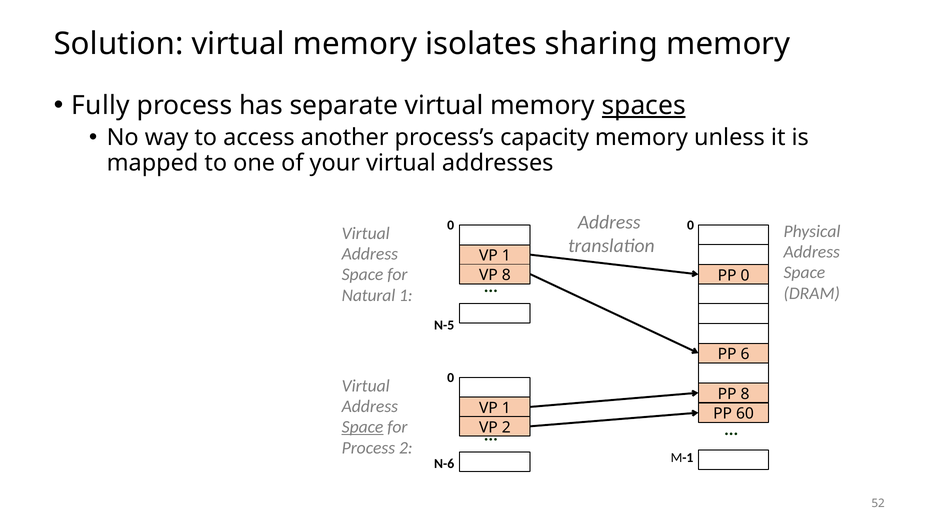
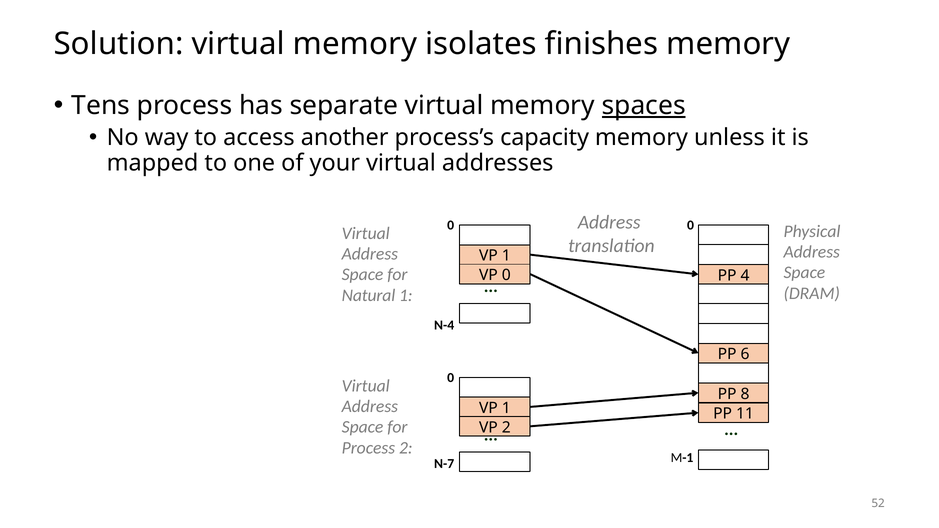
sharing: sharing -> finishes
Fully: Fully -> Tens
8 at (506, 275): 8 -> 0
PP 0: 0 -> 4
N-5: N-5 -> N-4
60: 60 -> 11
Space at (363, 427) underline: present -> none
N-6: N-6 -> N-7
